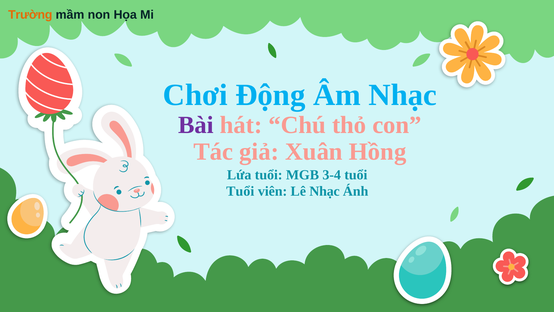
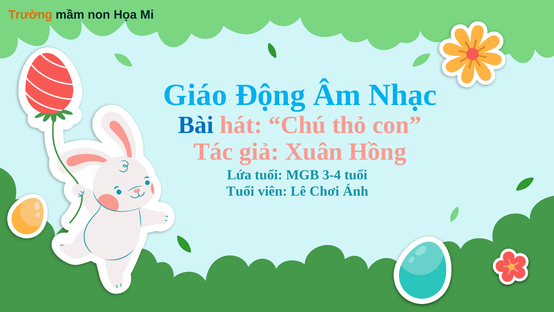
Chơi: Chơi -> Giáo
Bài colour: purple -> blue
Lê Nhạc: Nhạc -> Chơi
